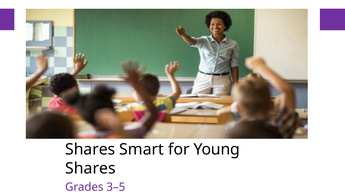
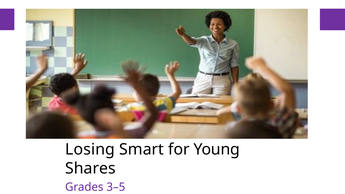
Shares at (90, 150): Shares -> Losing
